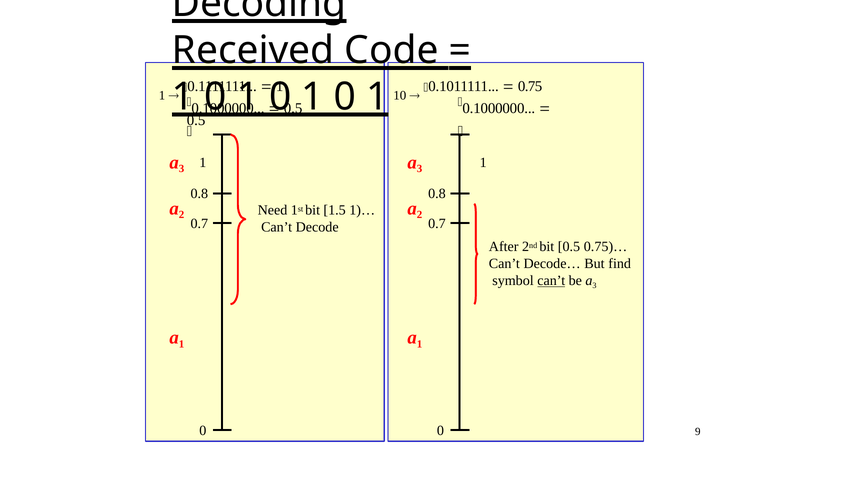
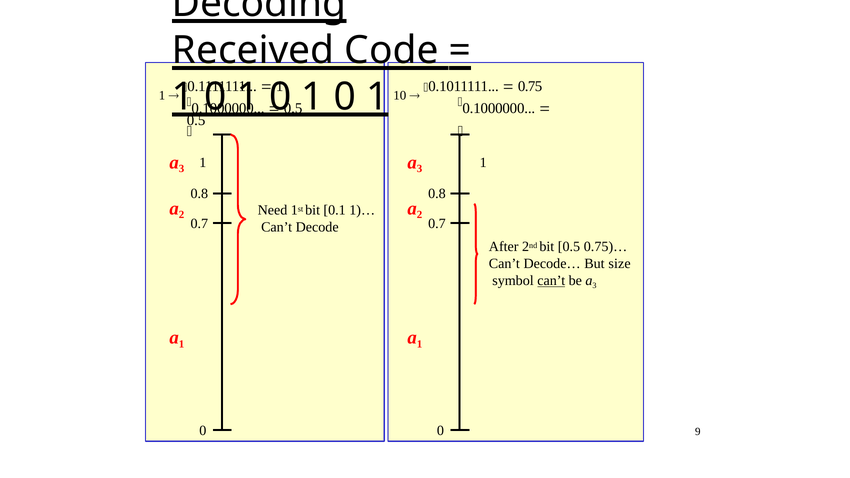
1.5: 1.5 -> 0.1
find: find -> size
